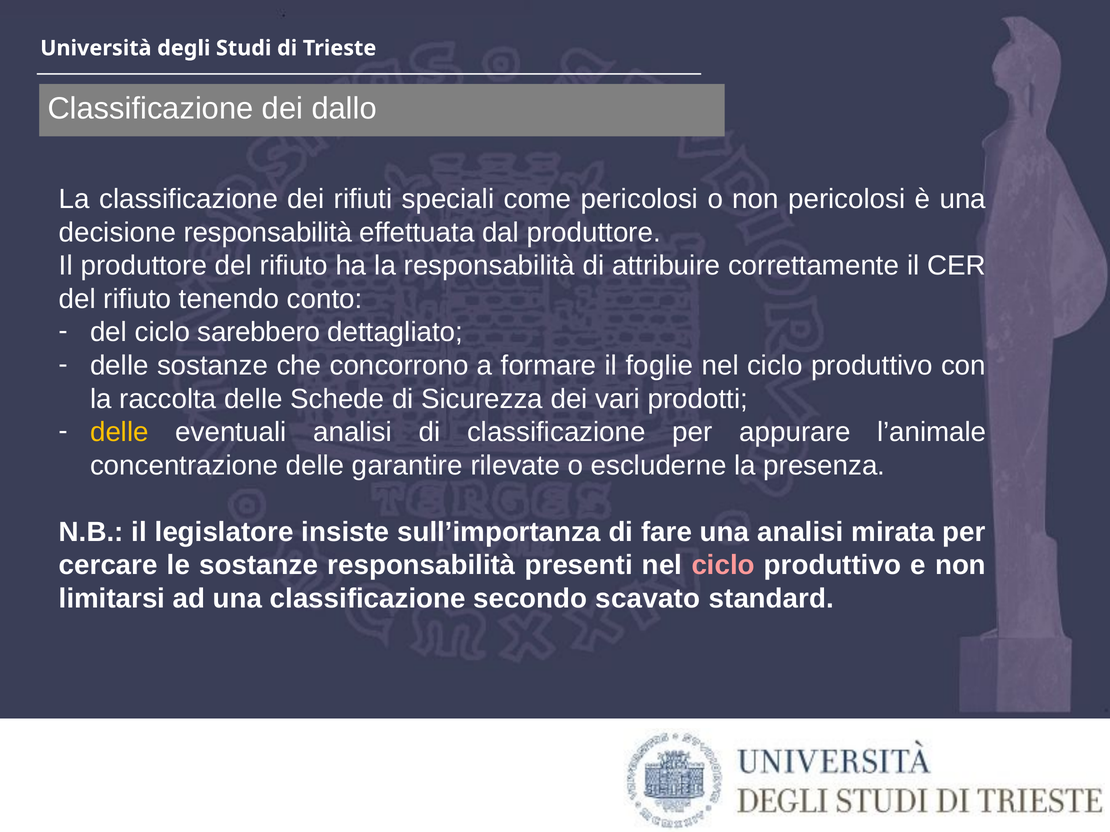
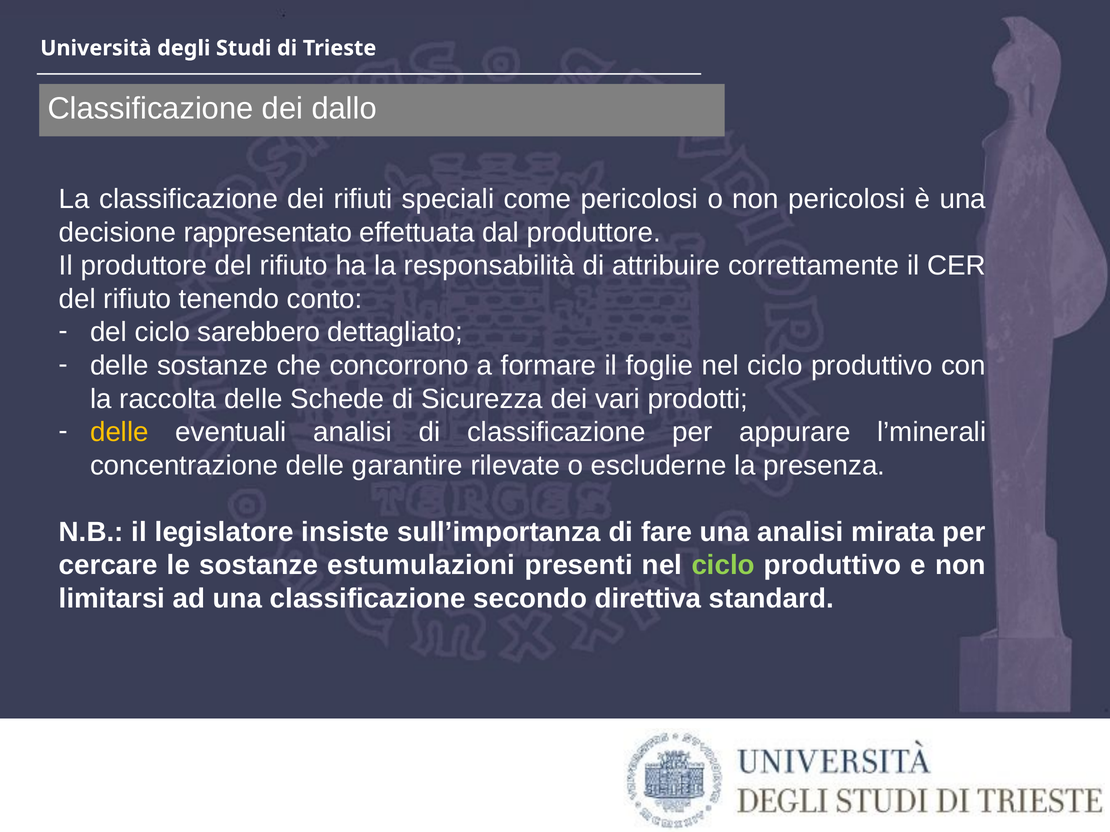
decisione responsabilità: responsabilità -> rappresentato
l’animale: l’animale -> l’minerali
sostanze responsabilità: responsabilità -> estumulazioni
ciclo at (723, 566) colour: pink -> light green
scavato: scavato -> direttiva
